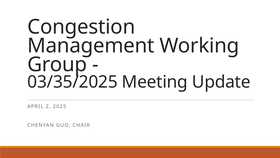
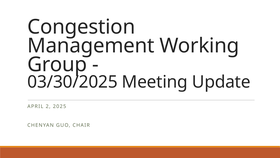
03/35/2025: 03/35/2025 -> 03/30/2025
